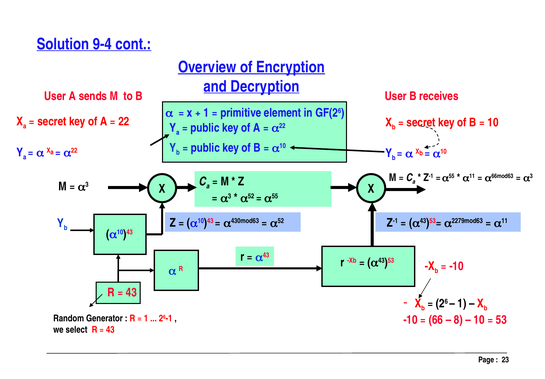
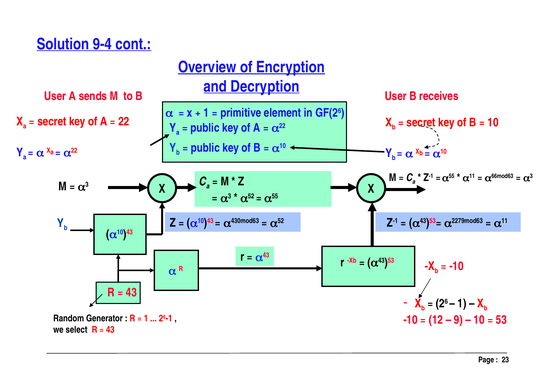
66: 66 -> 12
8: 8 -> 9
